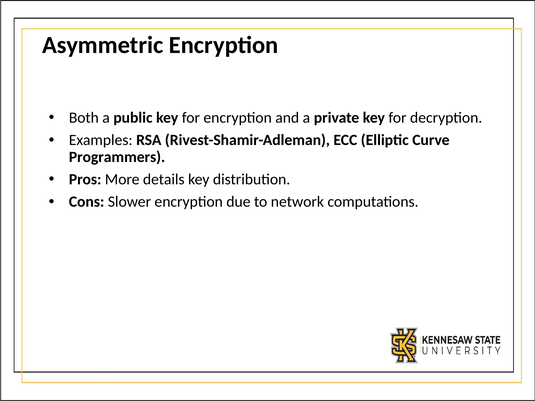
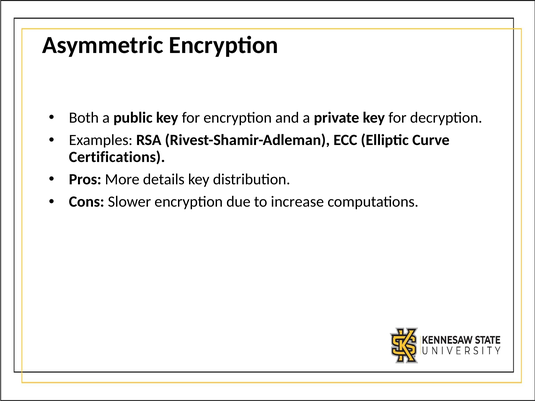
Programmers: Programmers -> Certifications
network: network -> increase
